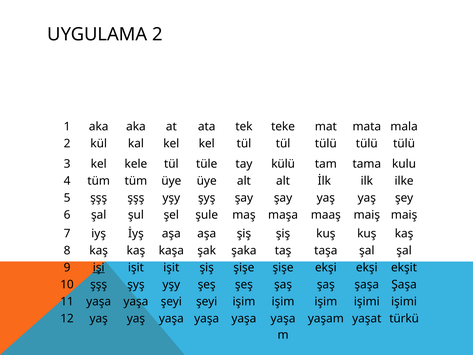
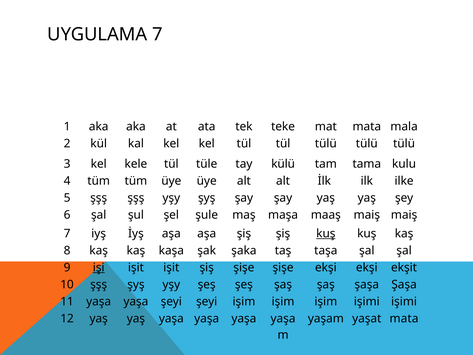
UYGULAMA 2: 2 -> 7
kuş at (326, 233) underline: none -> present
yaşat türkü: türkü -> mata
